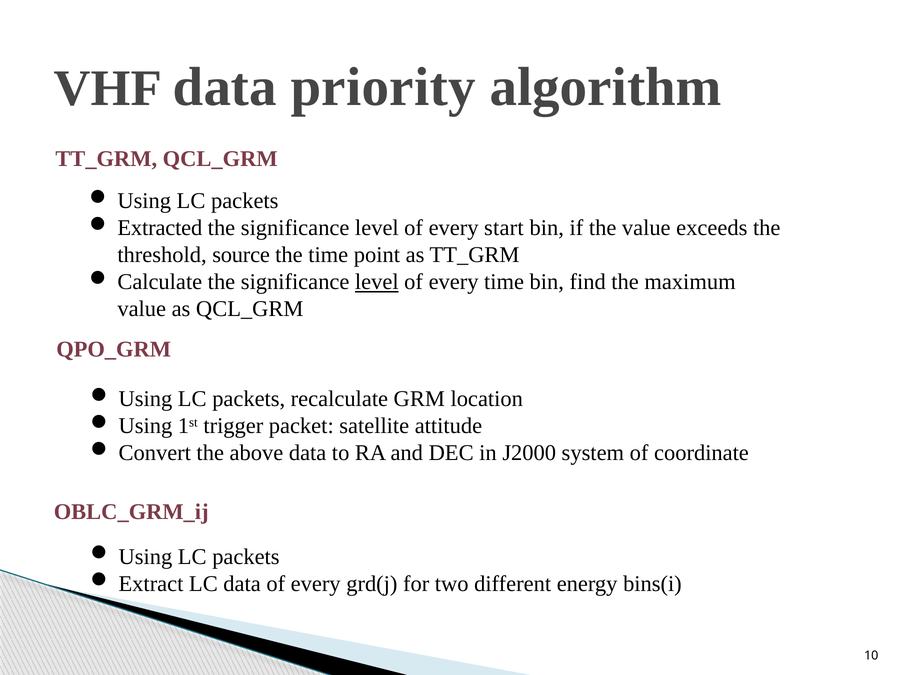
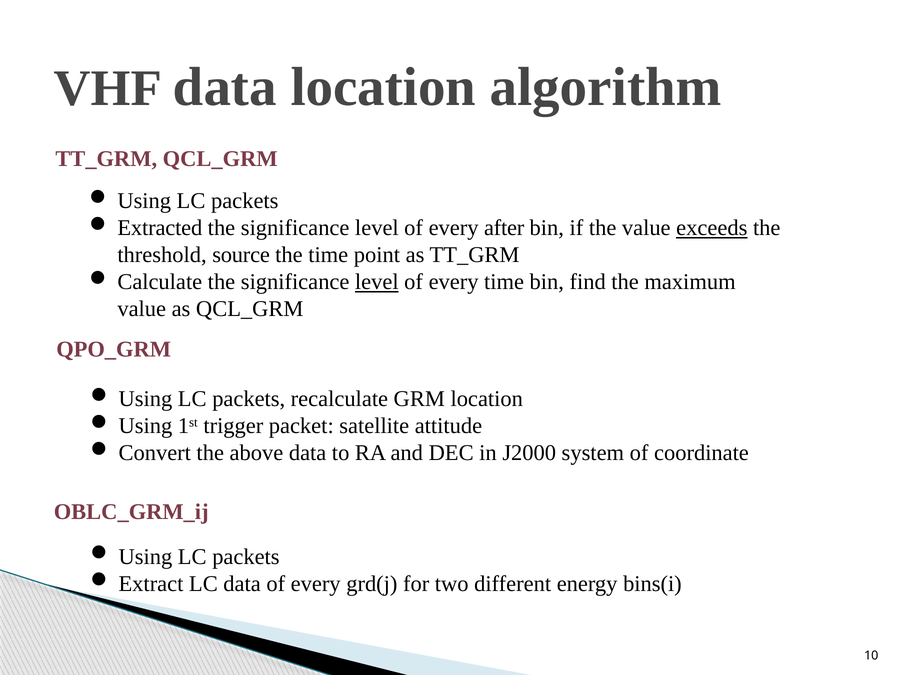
data priority: priority -> location
start: start -> after
exceeds underline: none -> present
